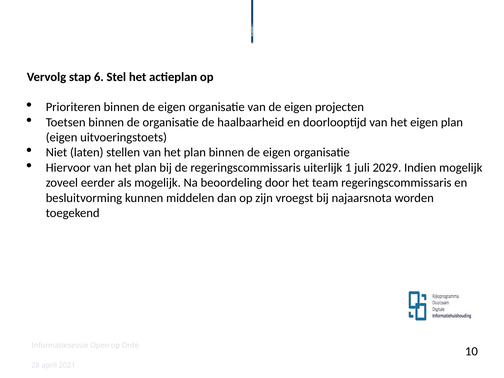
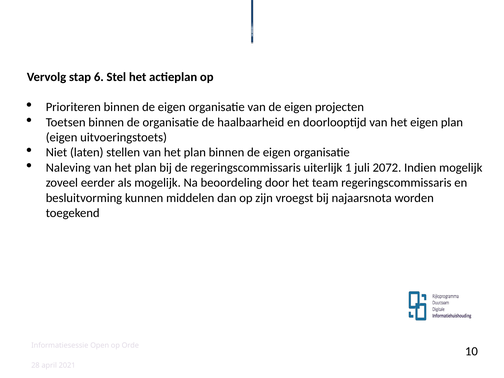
Hiervoor: Hiervoor -> Naleving
2029: 2029 -> 2072
